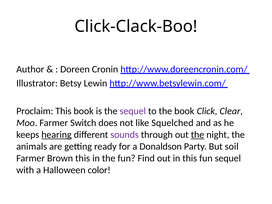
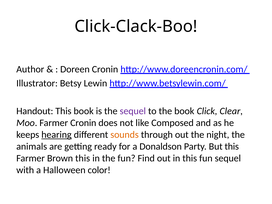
Proclaim: Proclaim -> Handout
Farmer Switch: Switch -> Cronin
Squelched: Squelched -> Composed
sounds colour: purple -> orange
the at (198, 135) underline: present -> none
But soil: soil -> this
